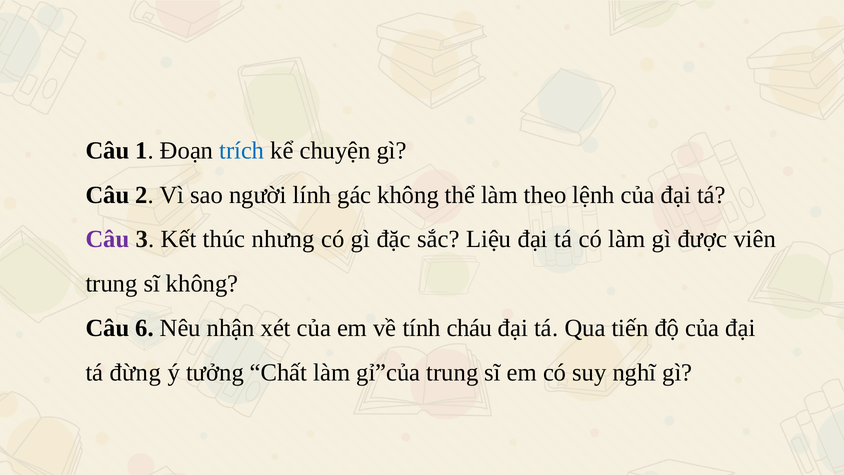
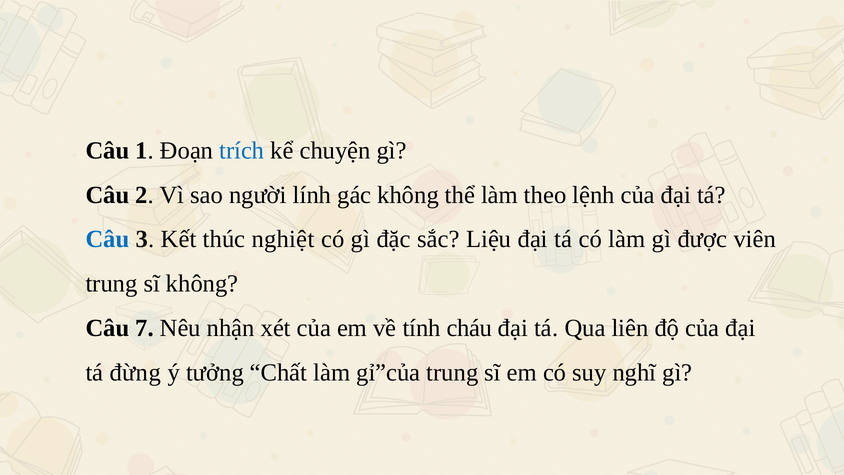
Câu at (107, 239) colour: purple -> blue
nhưng: nhưng -> nghiệt
6: 6 -> 7
tiến: tiến -> liên
